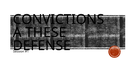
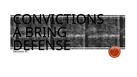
THESE: THESE -> BRING
